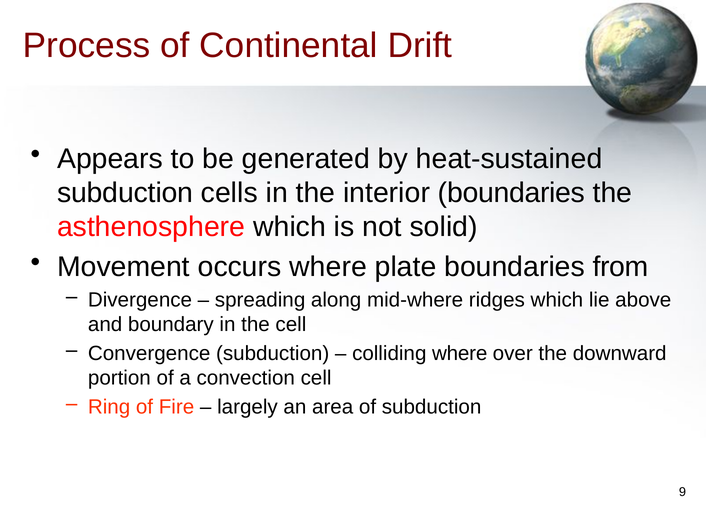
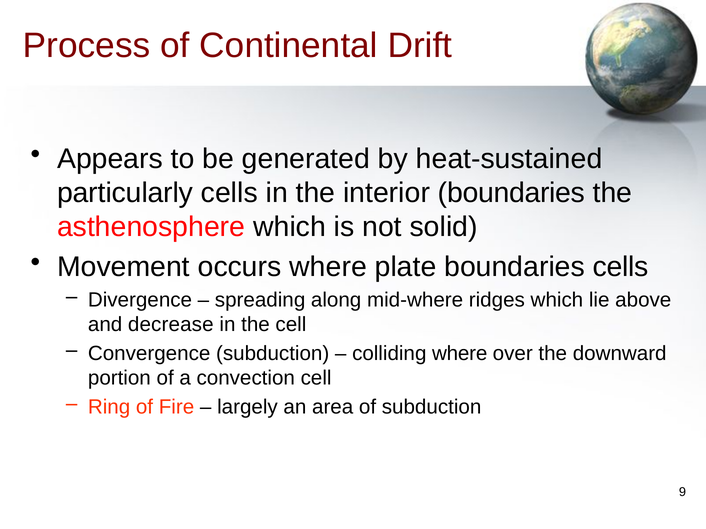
subduction at (125, 193): subduction -> particularly
boundaries from: from -> cells
boundary: boundary -> decrease
